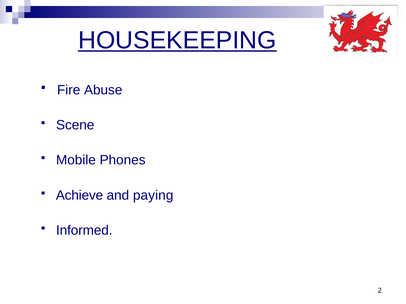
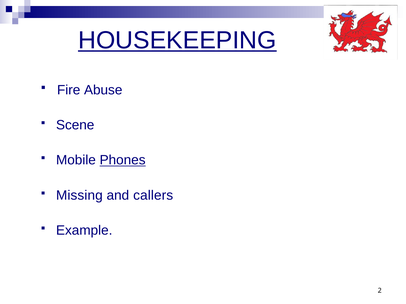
Phones underline: none -> present
Achieve: Achieve -> Missing
paying: paying -> callers
Informed: Informed -> Example
